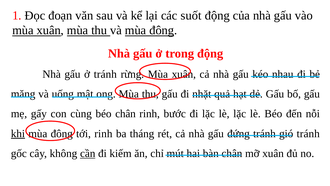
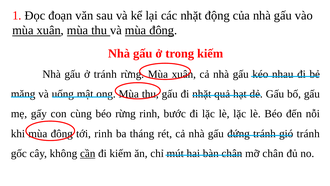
các suốt: suốt -> nhặt
trong động: động -> kiếm
béo chân: chân -> rừng
khi underline: present -> none
mỡ xuân: xuân -> chân
